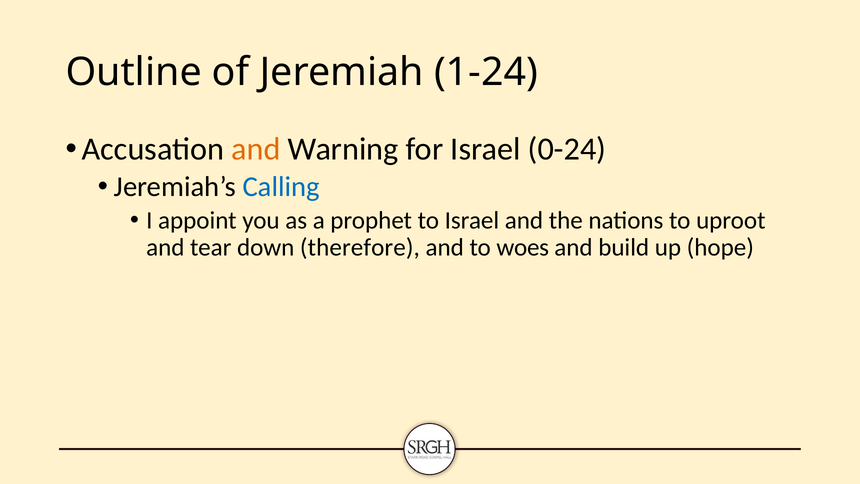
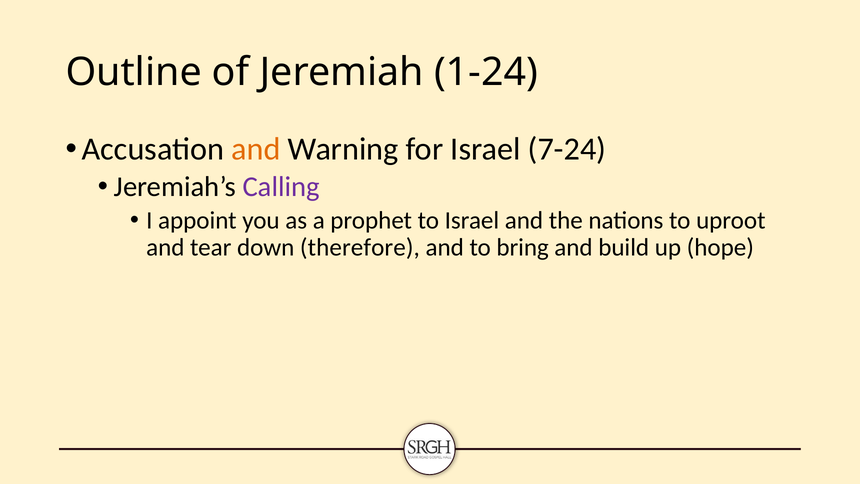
0-24: 0-24 -> 7-24
Calling colour: blue -> purple
woes: woes -> bring
